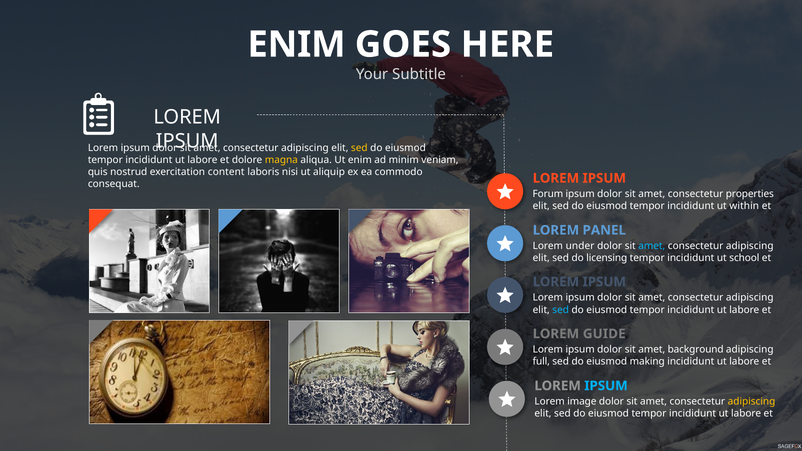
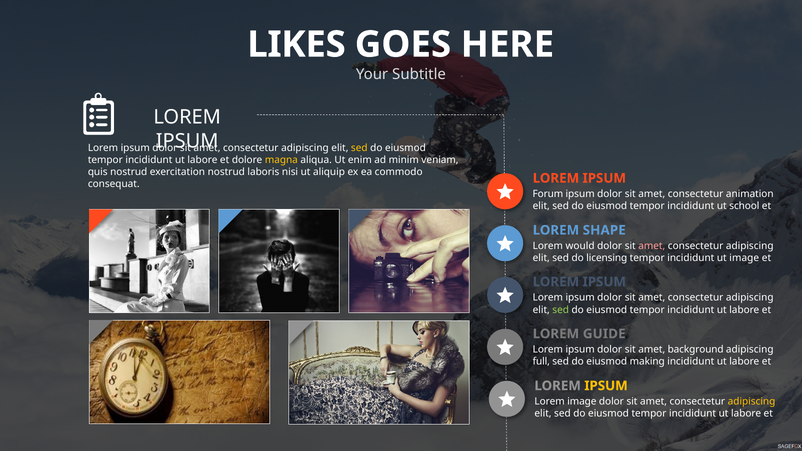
ENIM at (296, 45): ENIM -> LIKES
exercitation content: content -> nostrud
properties: properties -> animation
within: within -> school
PANEL: PANEL -> SHAPE
under: under -> would
amet at (652, 246) colour: light blue -> pink
ut school: school -> image
sed at (561, 310) colour: light blue -> light green
IPSUM at (606, 386) colour: light blue -> yellow
